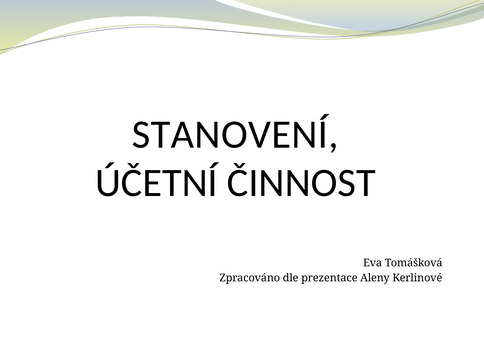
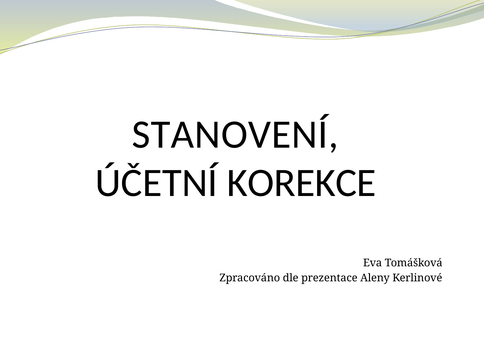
ČINNOST: ČINNOST -> KOREKCE
